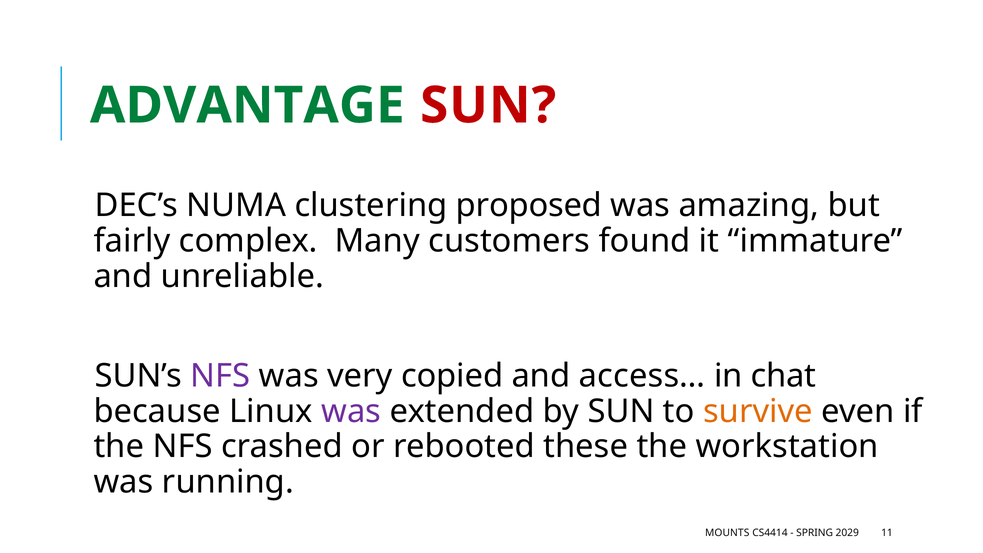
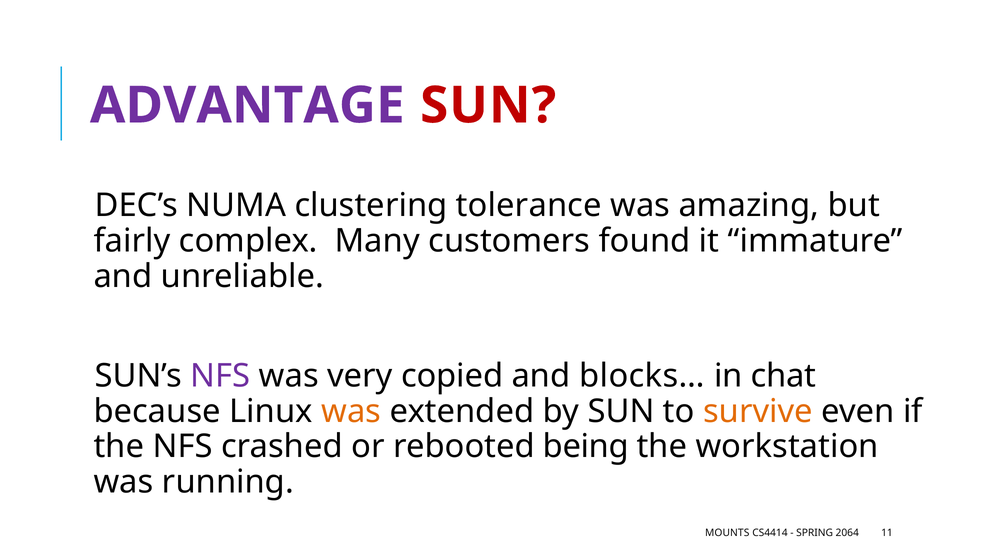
ADVANTAGE colour: green -> purple
proposed: proposed -> tolerance
access…: access… -> blocks…
was at (351, 411) colour: purple -> orange
these: these -> being
2029: 2029 -> 2064
